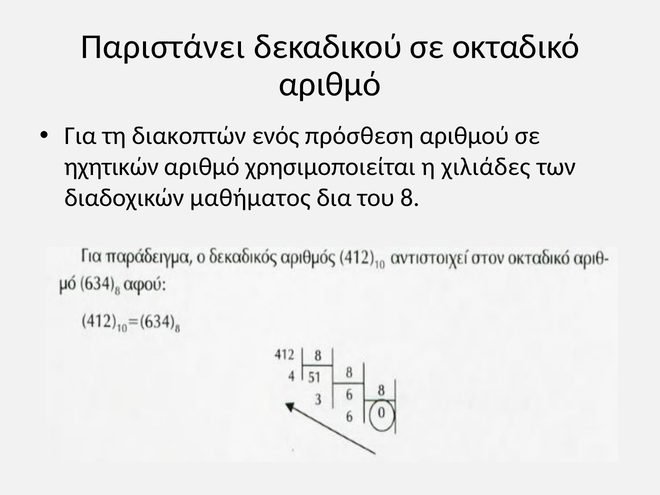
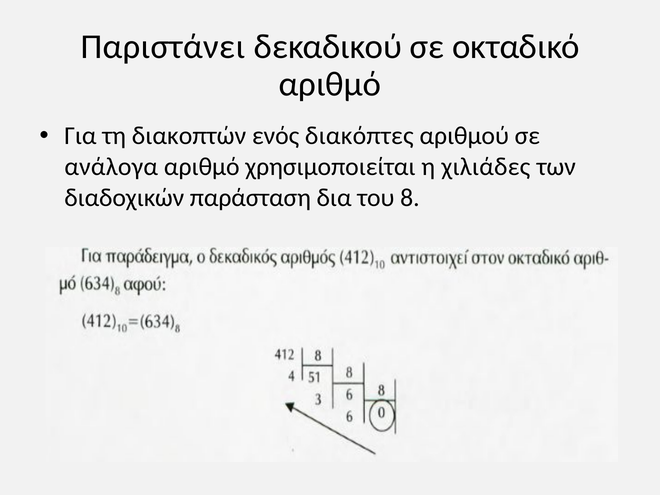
πρόσθεση: πρόσθεση -> διακόπτες
ηχητικών: ηχητικών -> ανάλογα
μαθήματος: μαθήματος -> παράσταση
